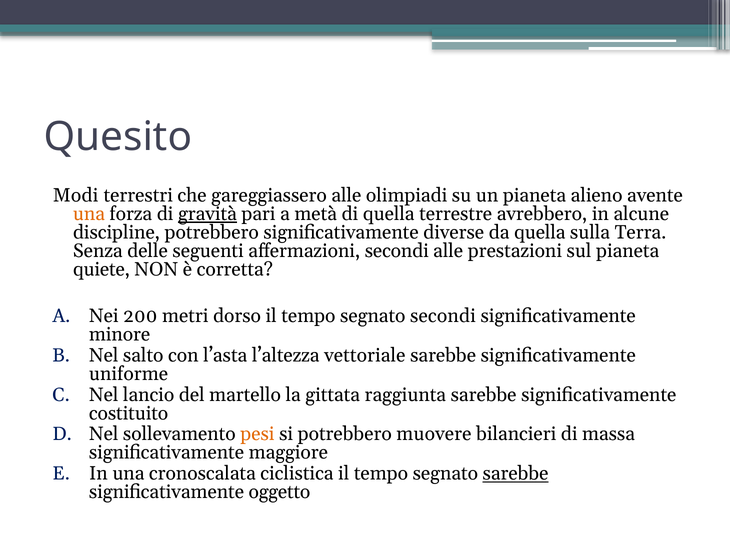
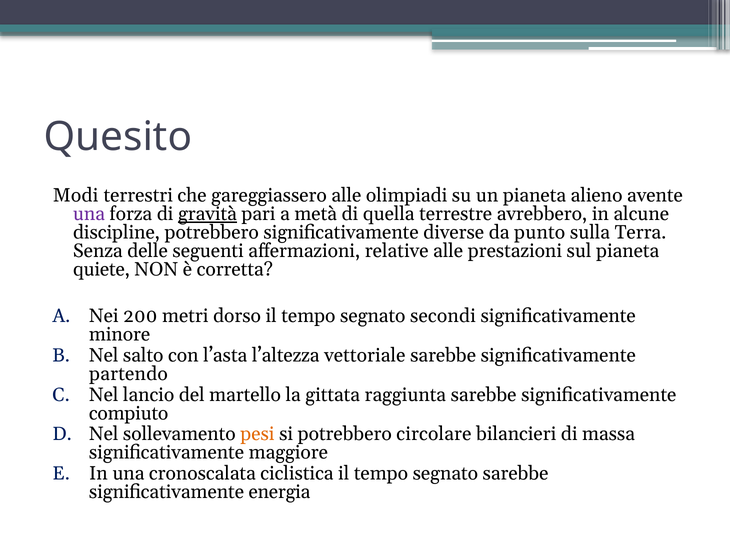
una at (89, 214) colour: orange -> purple
da quella: quella -> punto
affermazioni secondi: secondi -> relative
uniforme: uniforme -> partendo
costituito: costituito -> compiuto
muovere: muovere -> circolare
sarebbe at (516, 473) underline: present -> none
oggetto: oggetto -> energia
